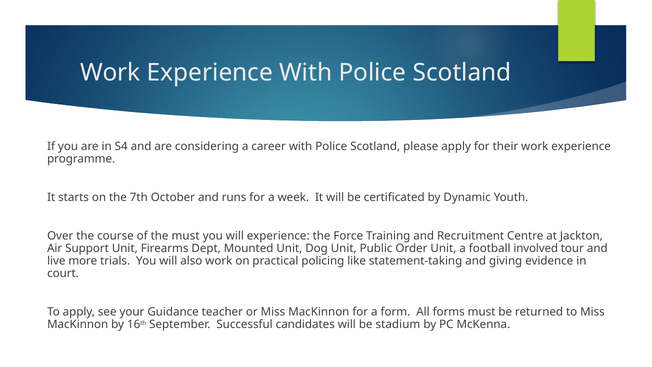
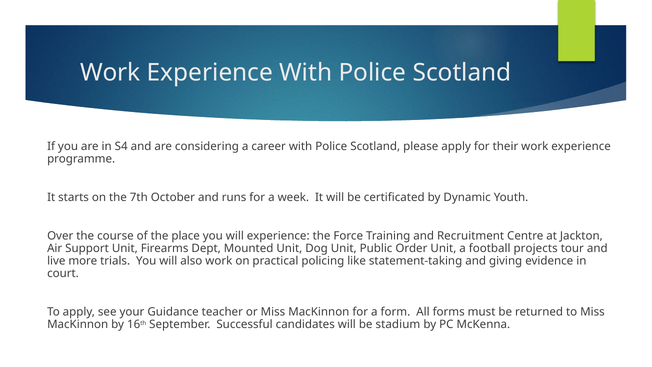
the must: must -> place
involved: involved -> projects
